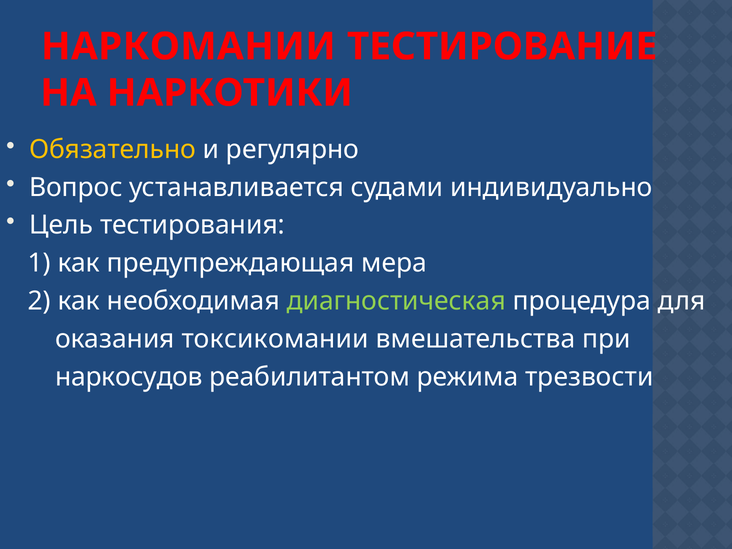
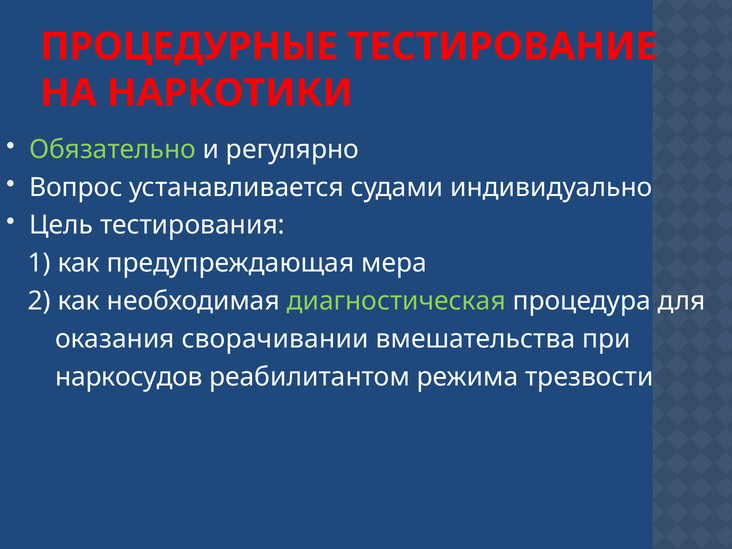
НАРКОМАНИИ: НАРКОМАНИИ -> ПРОЦЕДУРНЫЕ
Обязательно colour: yellow -> light green
токсикомании: токсикомании -> сворачивании
